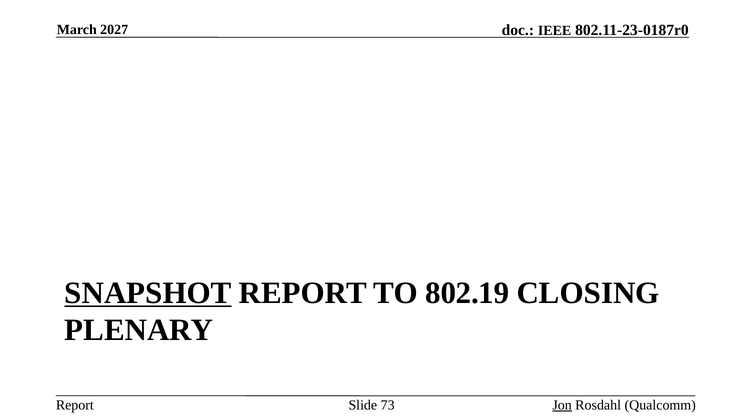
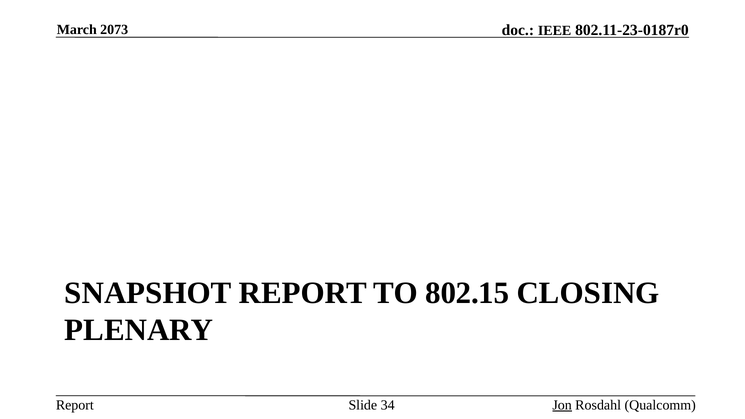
2027: 2027 -> 2073
SNAPSHOT underline: present -> none
802.19: 802.19 -> 802.15
73: 73 -> 34
